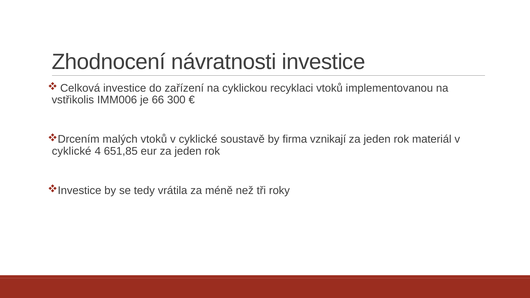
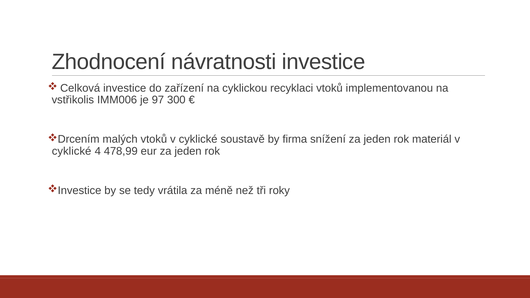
66: 66 -> 97
vznikají: vznikají -> snížení
651,85: 651,85 -> 478,99
